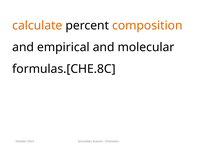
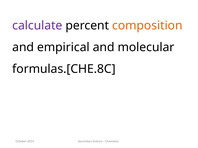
calculate colour: orange -> purple
